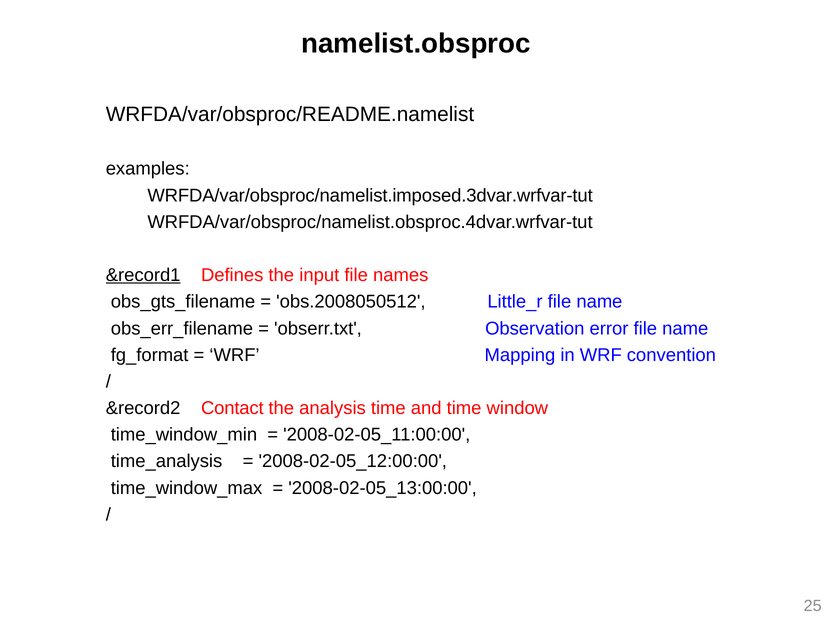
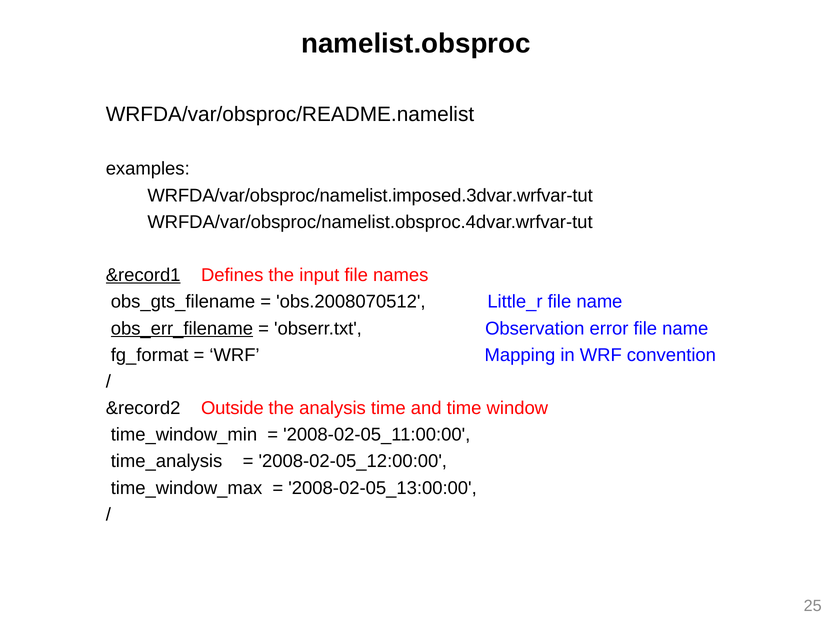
obs.2008050512: obs.2008050512 -> obs.2008070512
obs_err_filename underline: none -> present
Contact: Contact -> Outside
